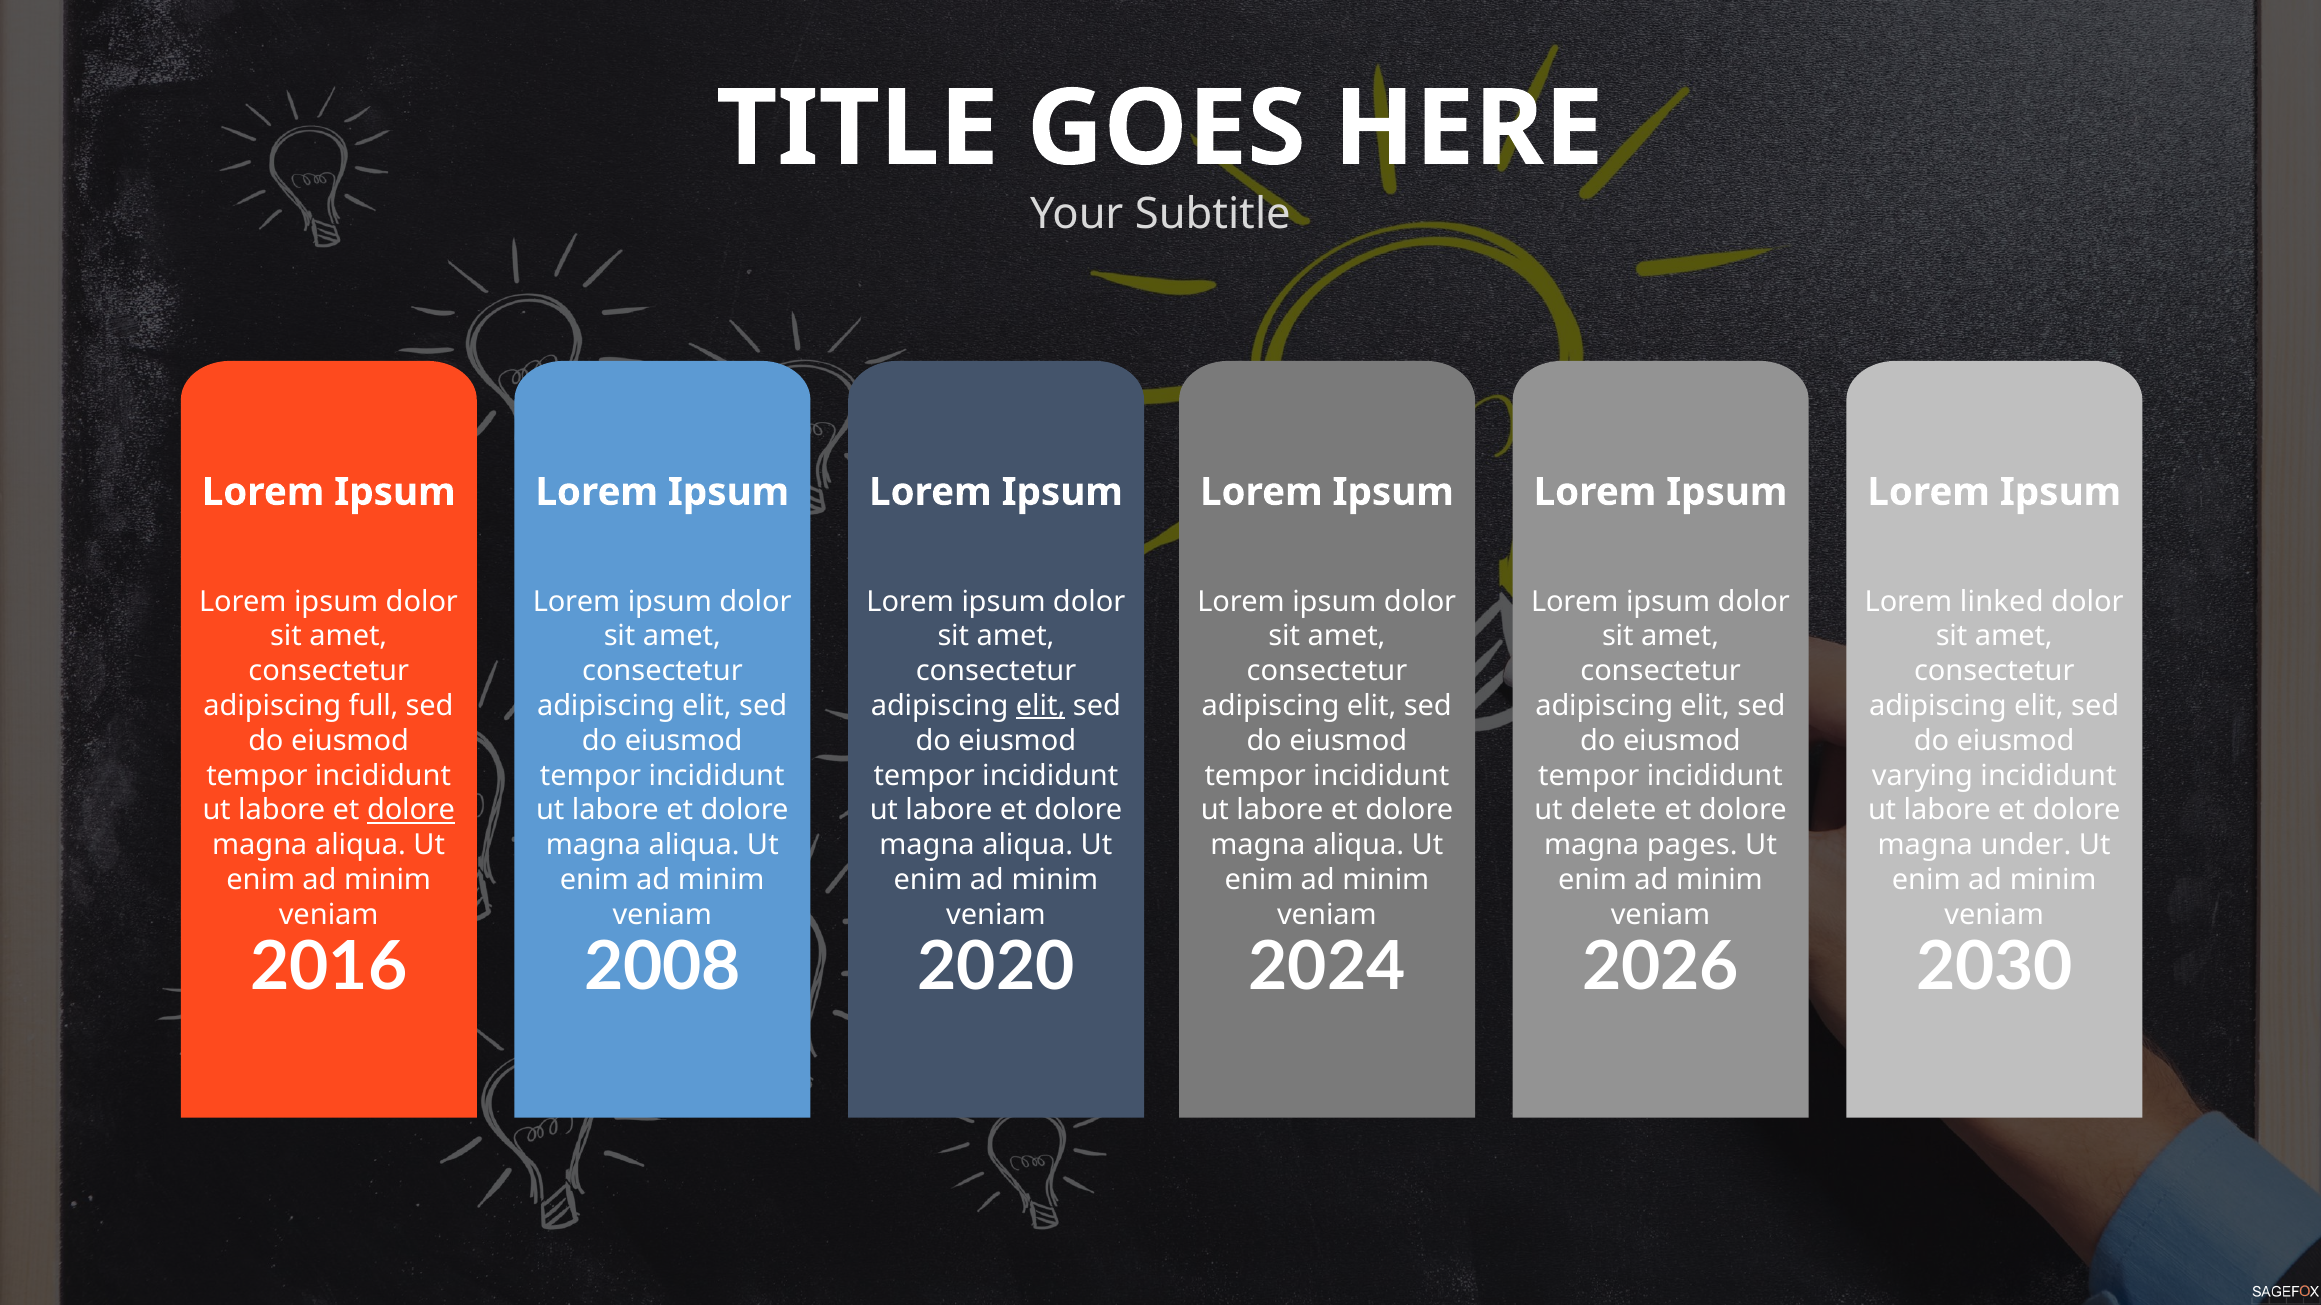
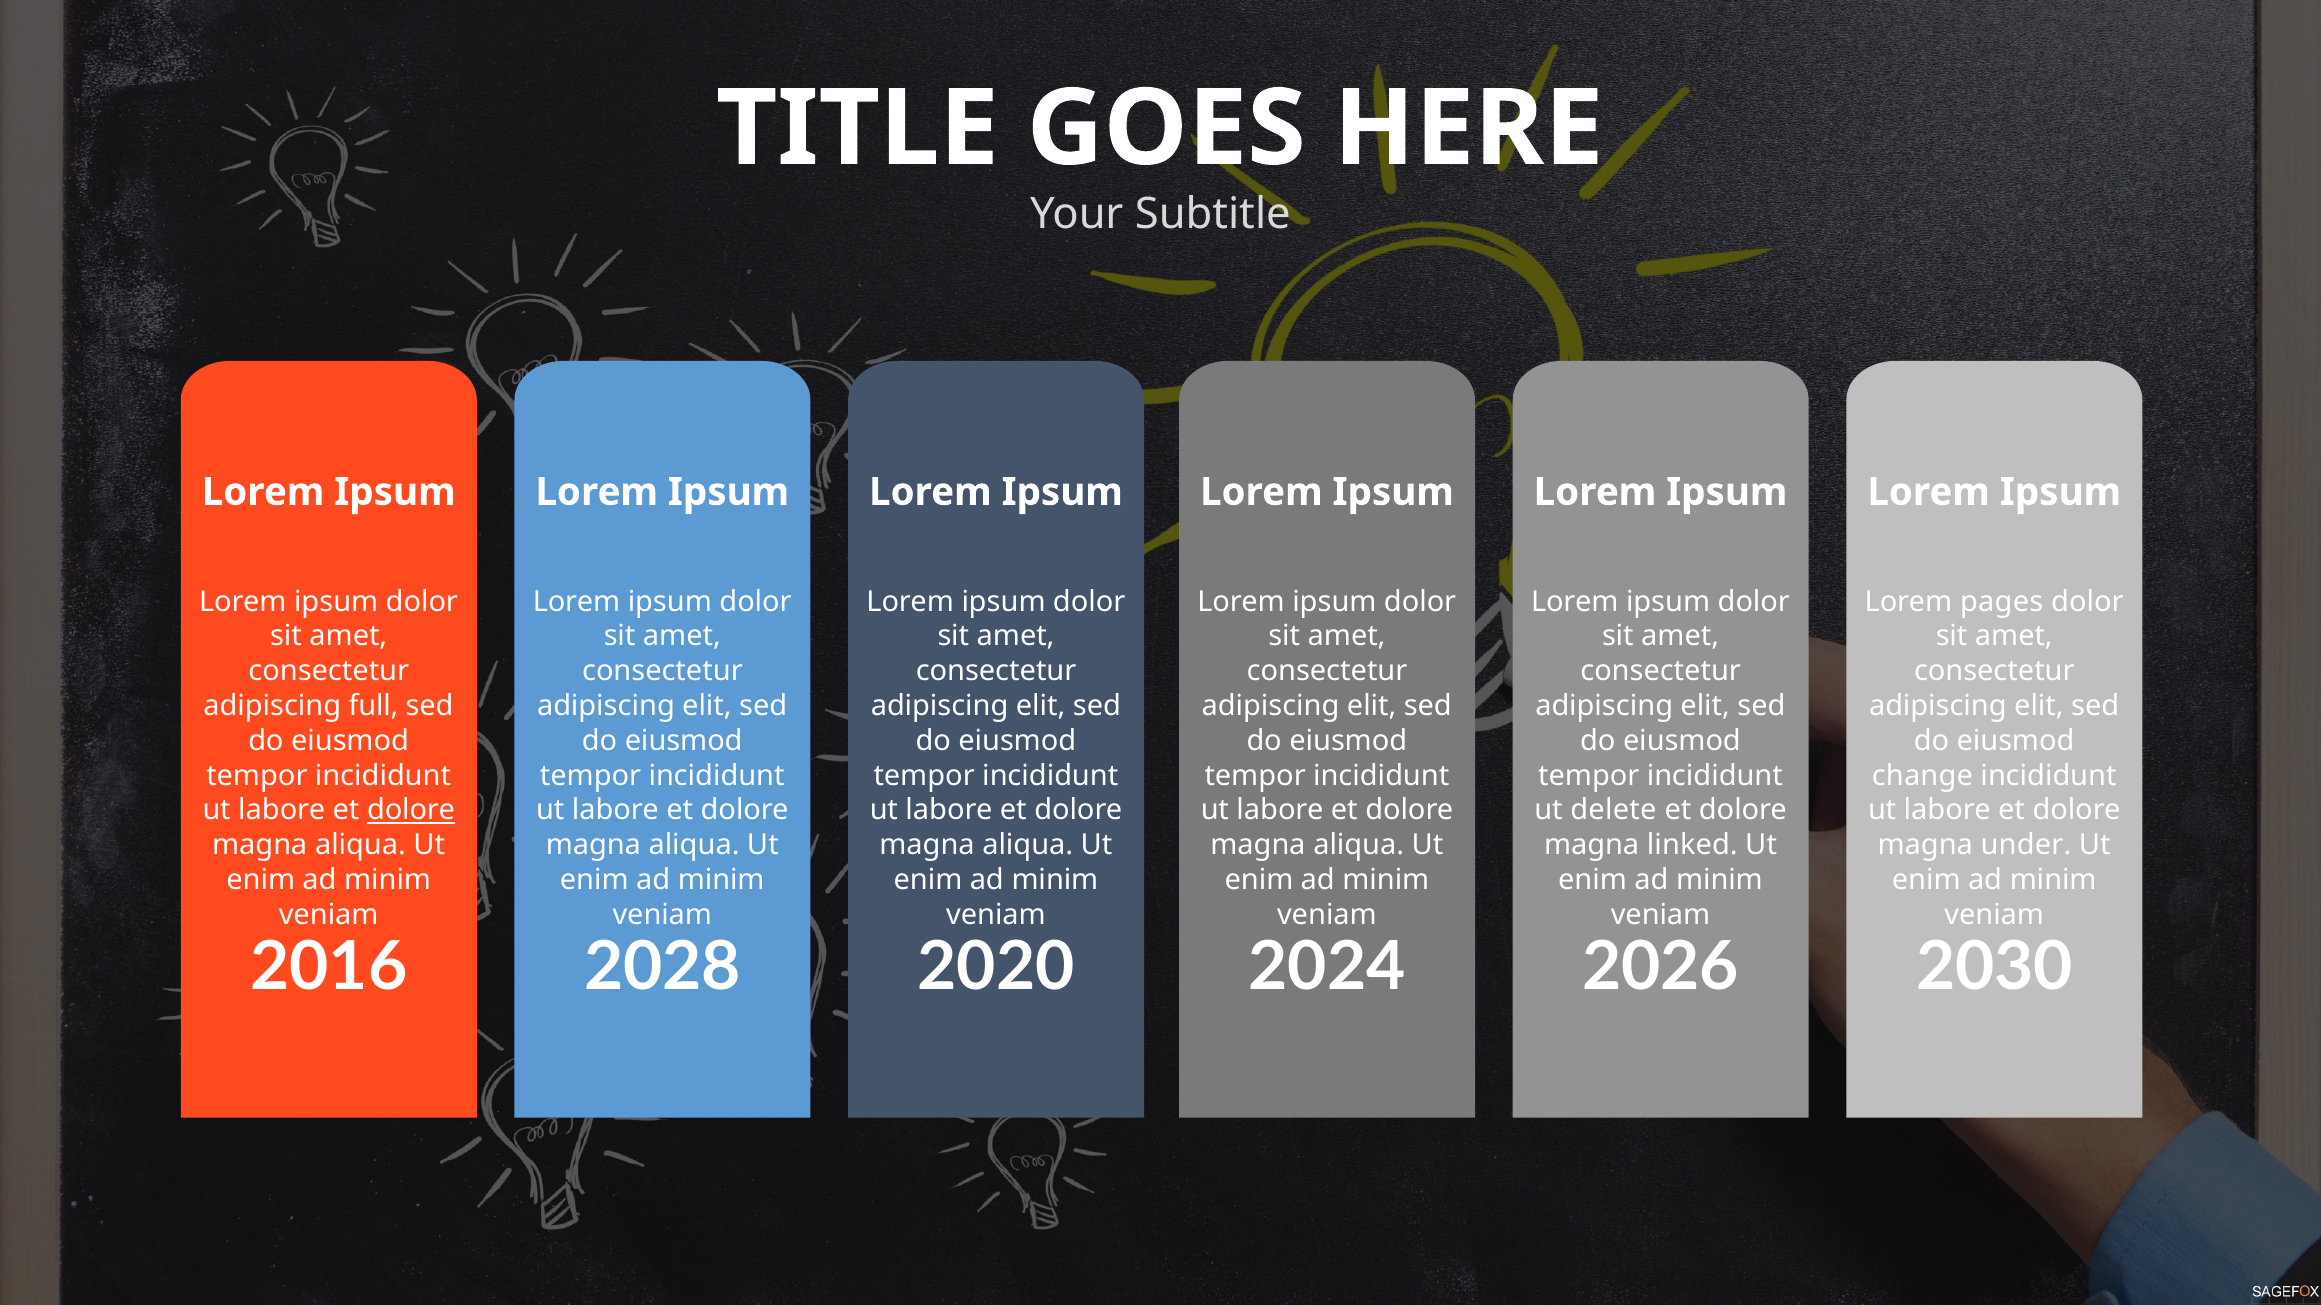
linked: linked -> pages
elit at (1041, 706) underline: present -> none
varying: varying -> change
pages: pages -> linked
2008: 2008 -> 2028
